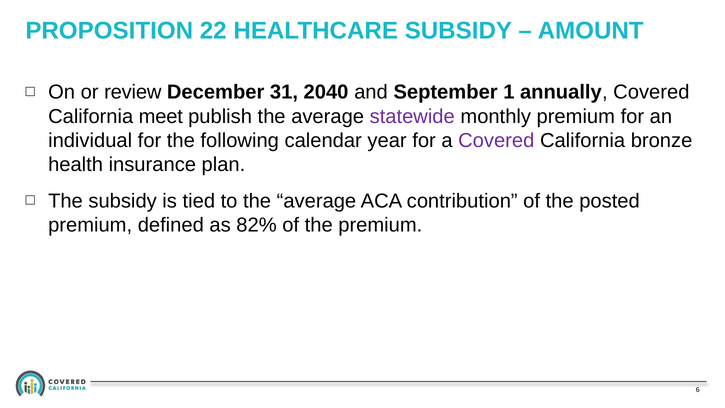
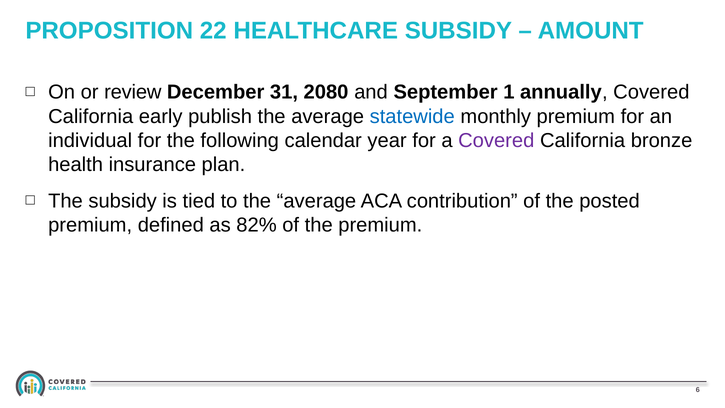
2040: 2040 -> 2080
meet: meet -> early
statewide colour: purple -> blue
